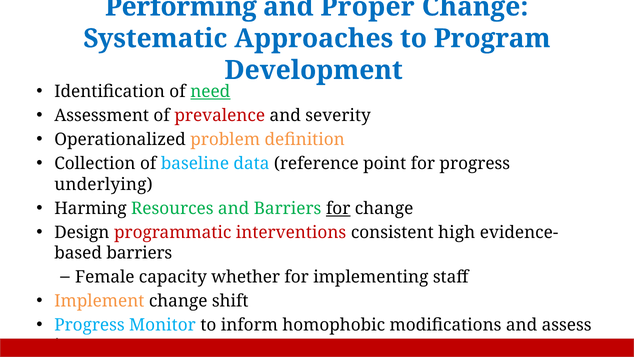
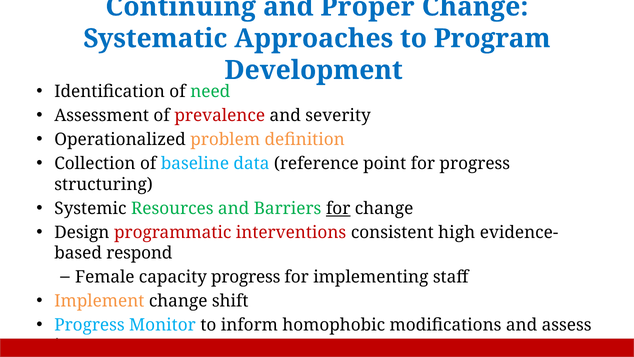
Performing: Performing -> Continuing
need underline: present -> none
underlying: underlying -> structuring
Harming: Harming -> Systemic
barriers at (139, 253): barriers -> respond
capacity whether: whether -> progress
